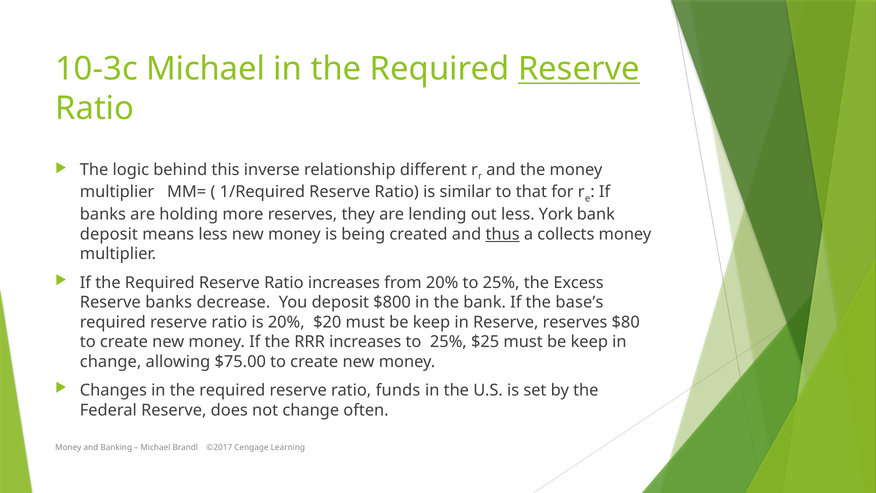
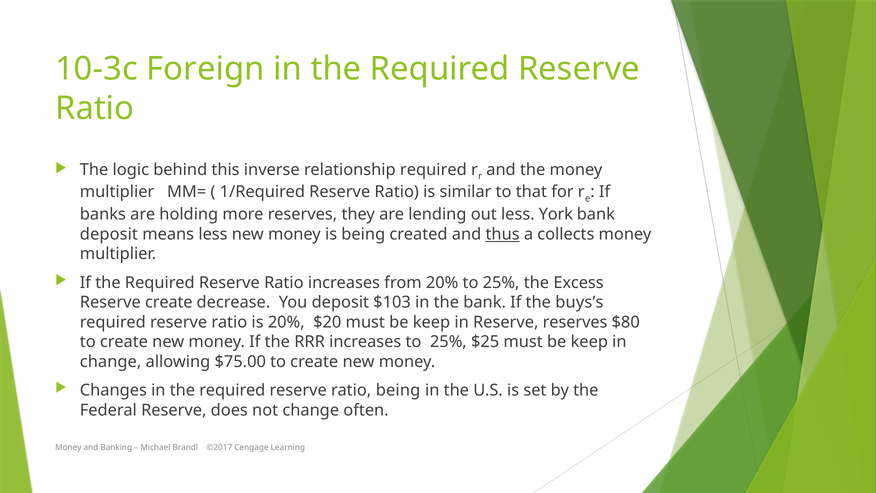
10-3c Michael: Michael -> Foreign
Reserve at (579, 69) underline: present -> none
relationship different: different -> required
Reserve banks: banks -> create
$800: $800 -> $103
base’s: base’s -> buys’s
ratio funds: funds -> being
